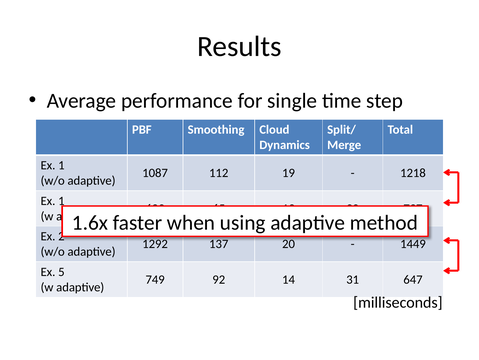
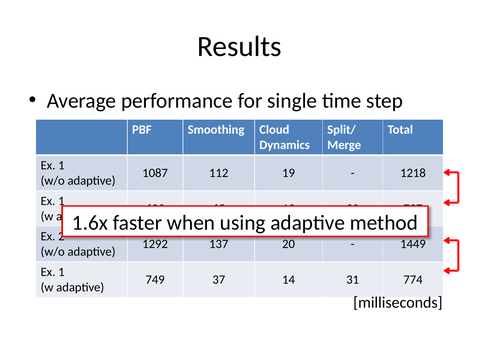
5 at (61, 271): 5 -> 1
92: 92 -> 37
647: 647 -> 774
